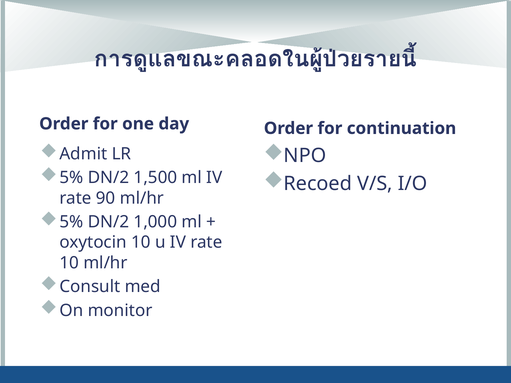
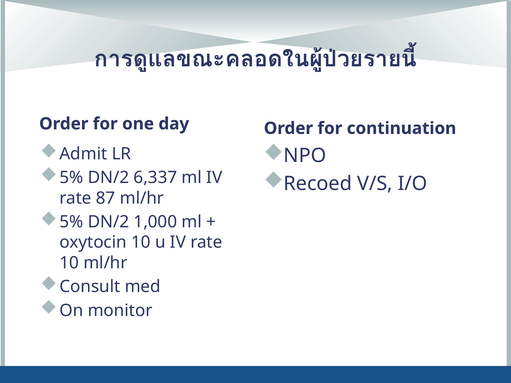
1,500: 1,500 -> 6,337
90: 90 -> 87
